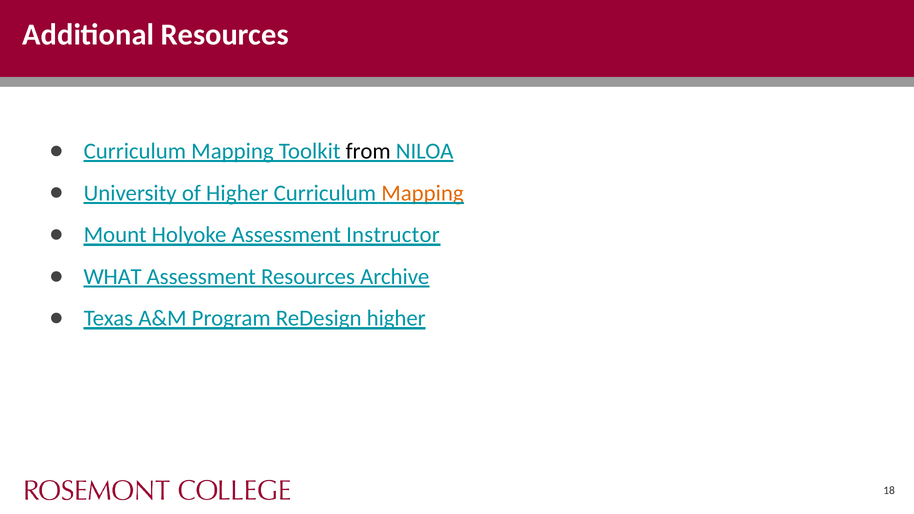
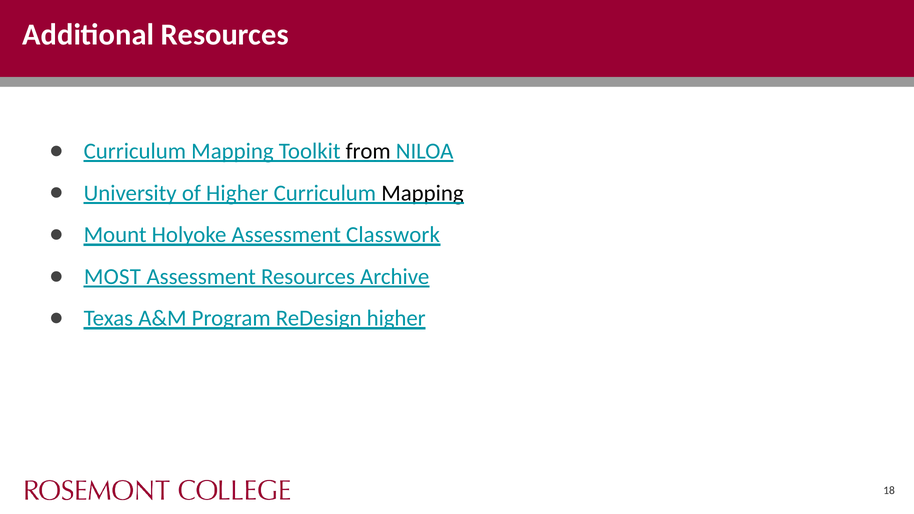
Mapping at (422, 193) colour: orange -> black
Instructor: Instructor -> Classwork
WHAT: WHAT -> MOST
